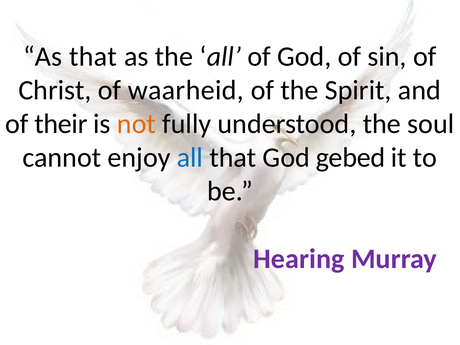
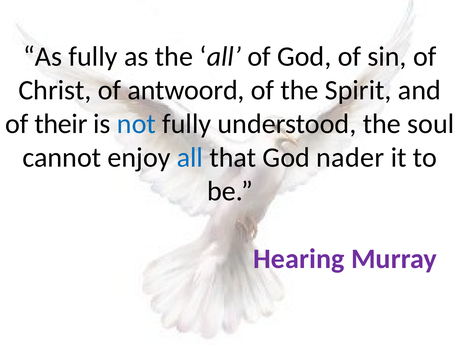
As that: that -> fully
waarheid: waarheid -> antwoord
not colour: orange -> blue
gebed: gebed -> nader
